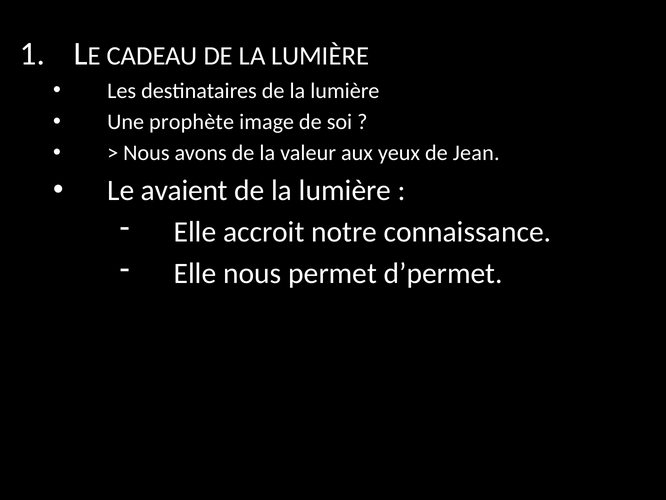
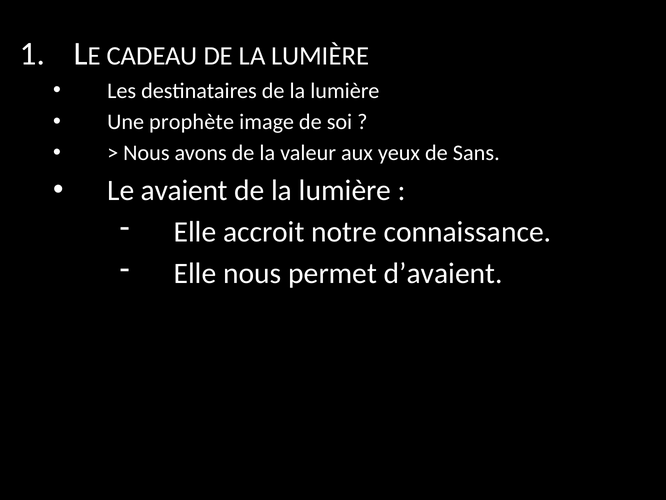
de Jean: Jean -> Sans
d’permet: d’permet -> d’avaient
